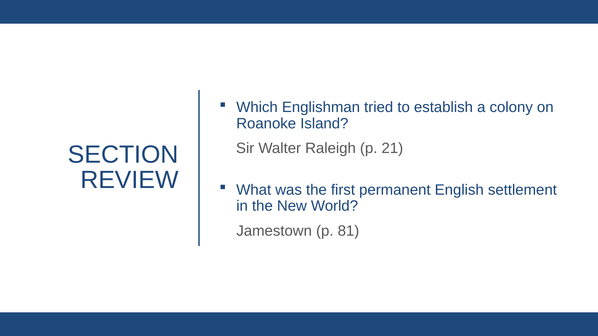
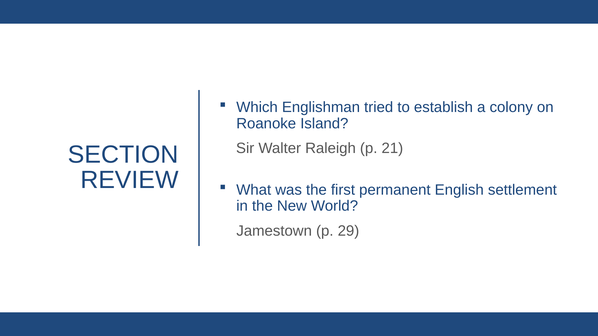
81: 81 -> 29
